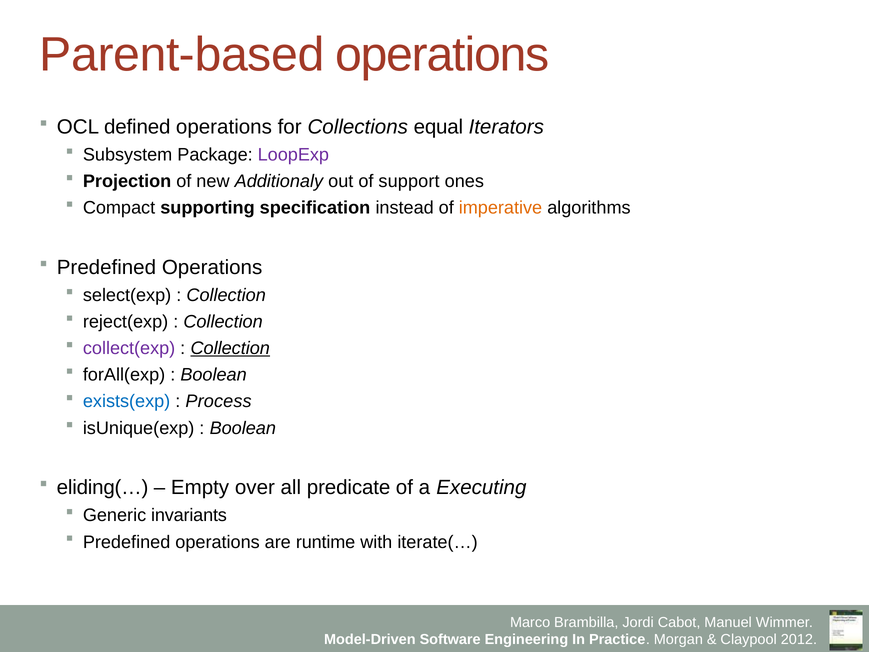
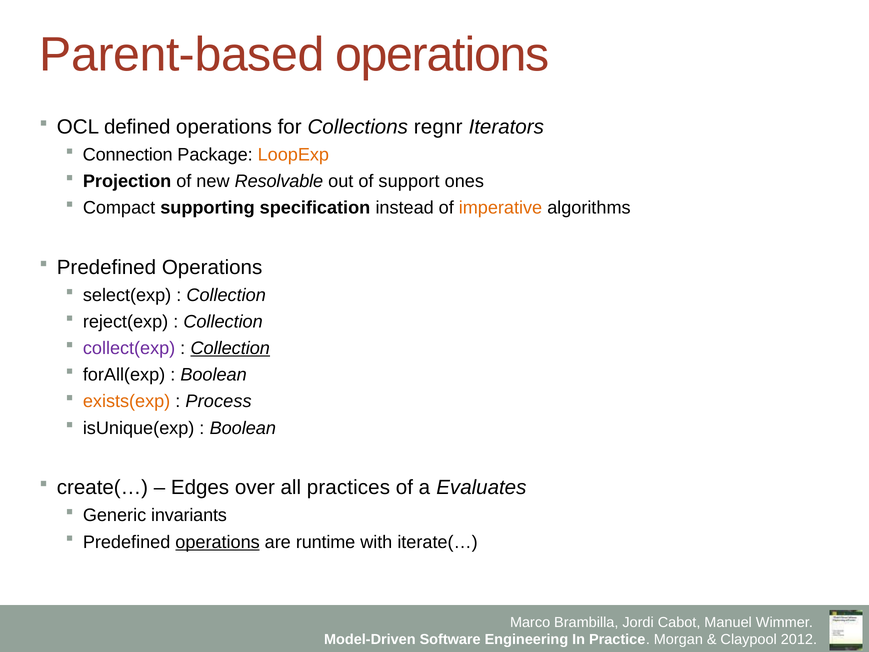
equal: equal -> regnr
Subsystem: Subsystem -> Connection
LoopExp colour: purple -> orange
Additionaly: Additionaly -> Resolvable
exists(exp colour: blue -> orange
eliding(…: eliding(… -> create(…
Empty: Empty -> Edges
predicate: predicate -> practices
Executing: Executing -> Evaluates
operations at (218, 542) underline: none -> present
